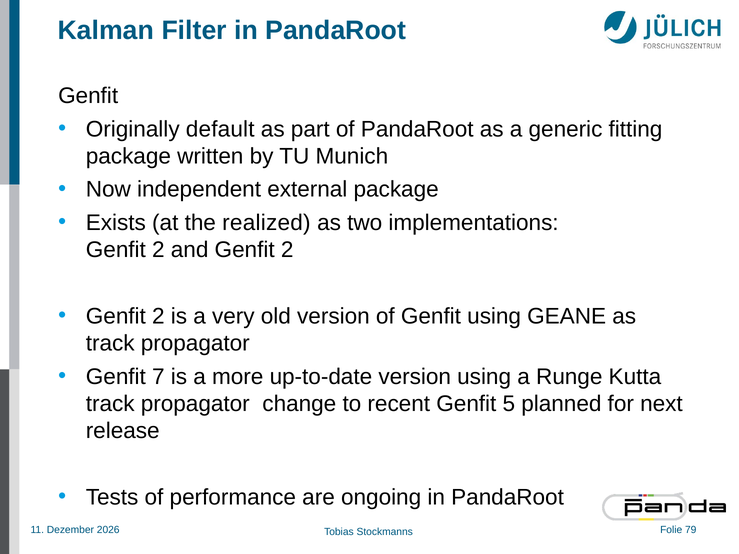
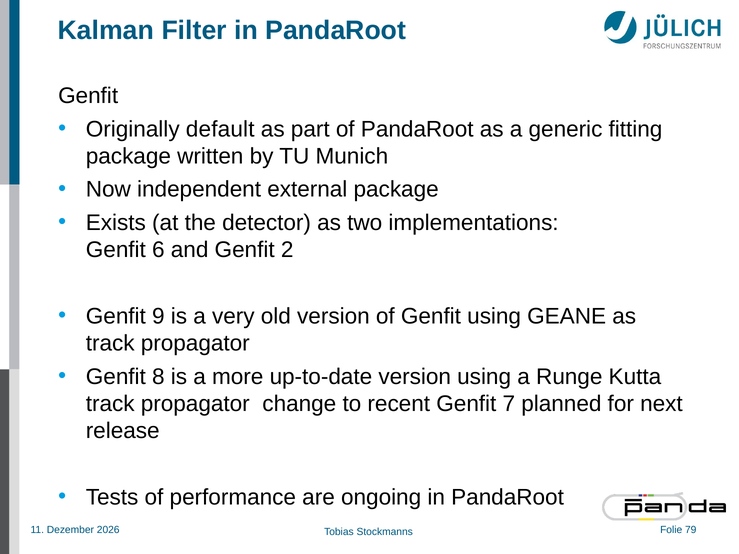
realized: realized -> detector
2 at (158, 250): 2 -> 6
2 at (158, 316): 2 -> 9
7: 7 -> 8
5: 5 -> 7
